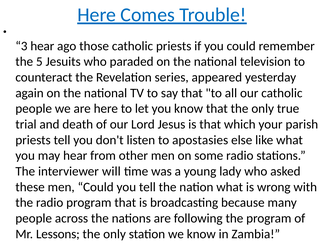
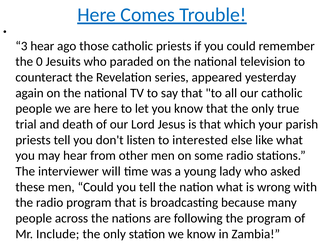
5: 5 -> 0
apostasies: apostasies -> interested
Lessons: Lessons -> Include
